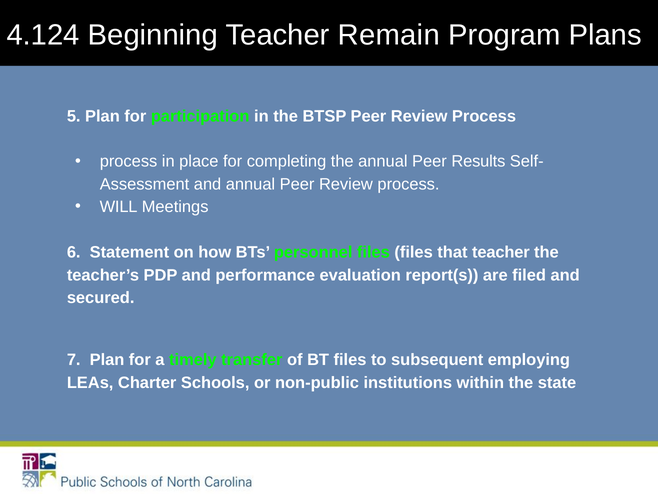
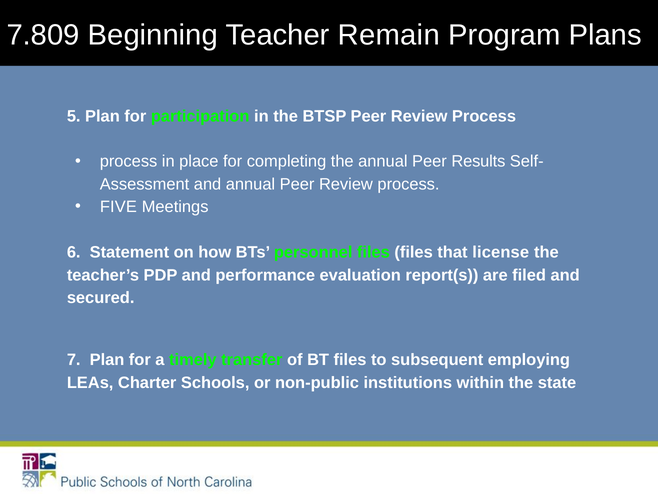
4.124: 4.124 -> 7.809
WILL: WILL -> FIVE
that teacher: teacher -> license
